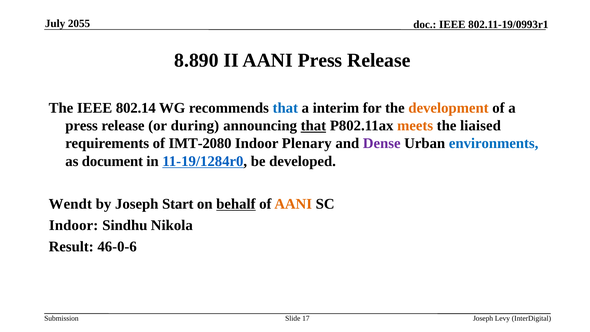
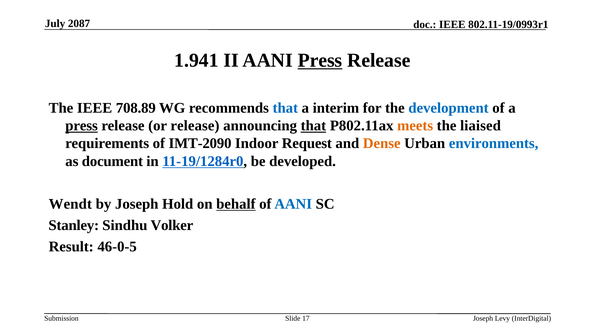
2055: 2055 -> 2087
8.890: 8.890 -> 1.941
Press at (320, 60) underline: none -> present
802.14: 802.14 -> 708.89
development colour: orange -> blue
press at (82, 126) underline: none -> present
or during: during -> release
IMT-2080: IMT-2080 -> IMT-2090
Plenary: Plenary -> Request
Dense colour: purple -> orange
Start: Start -> Hold
AANI at (293, 204) colour: orange -> blue
Indoor at (74, 225): Indoor -> Stanley
Nikola: Nikola -> Volker
46-0-6: 46-0-6 -> 46-0-5
